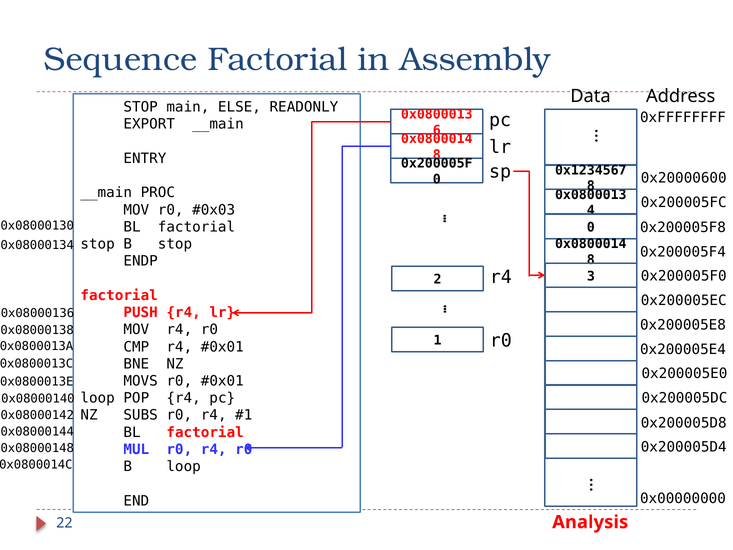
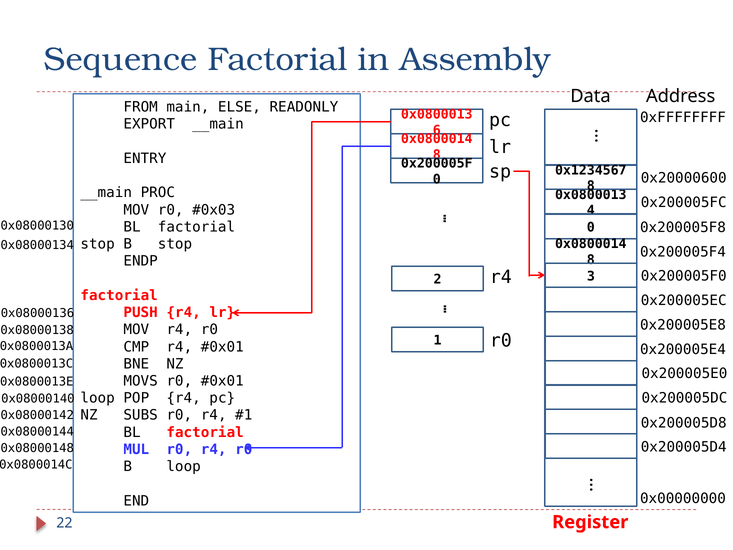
STOP at (141, 107): STOP -> FROM
Analysis: Analysis -> Register
